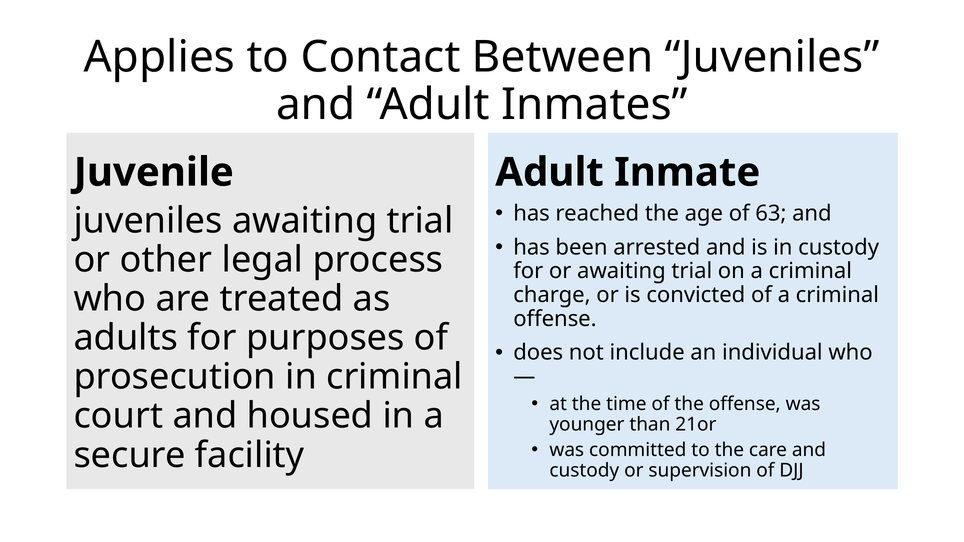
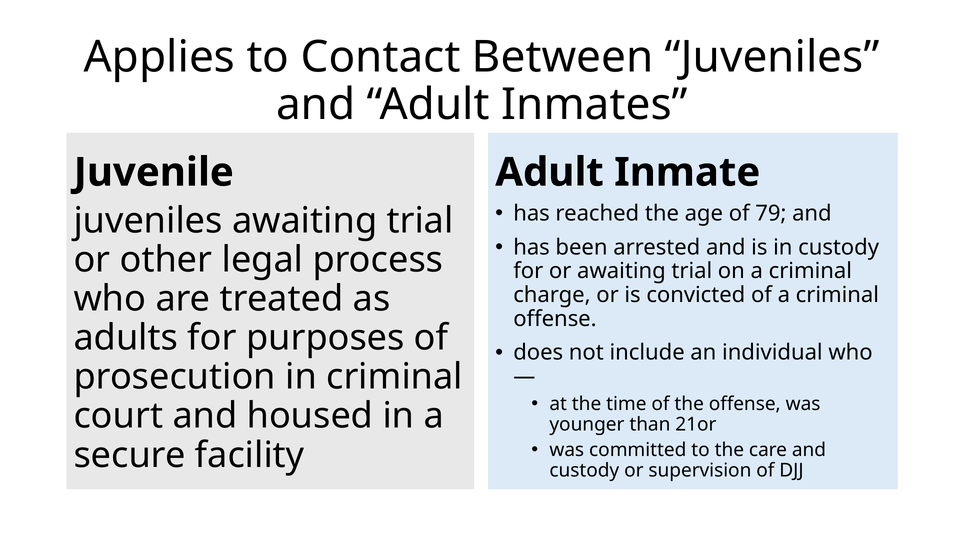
63: 63 -> 79
